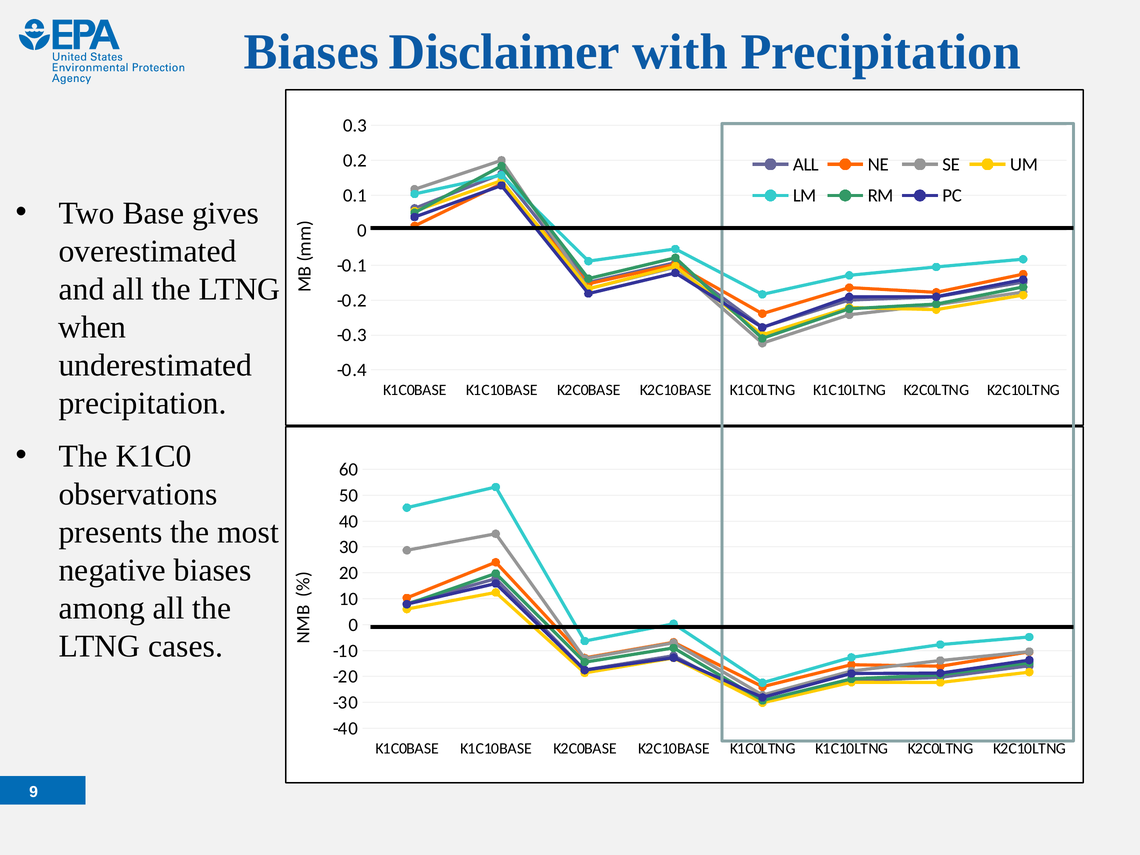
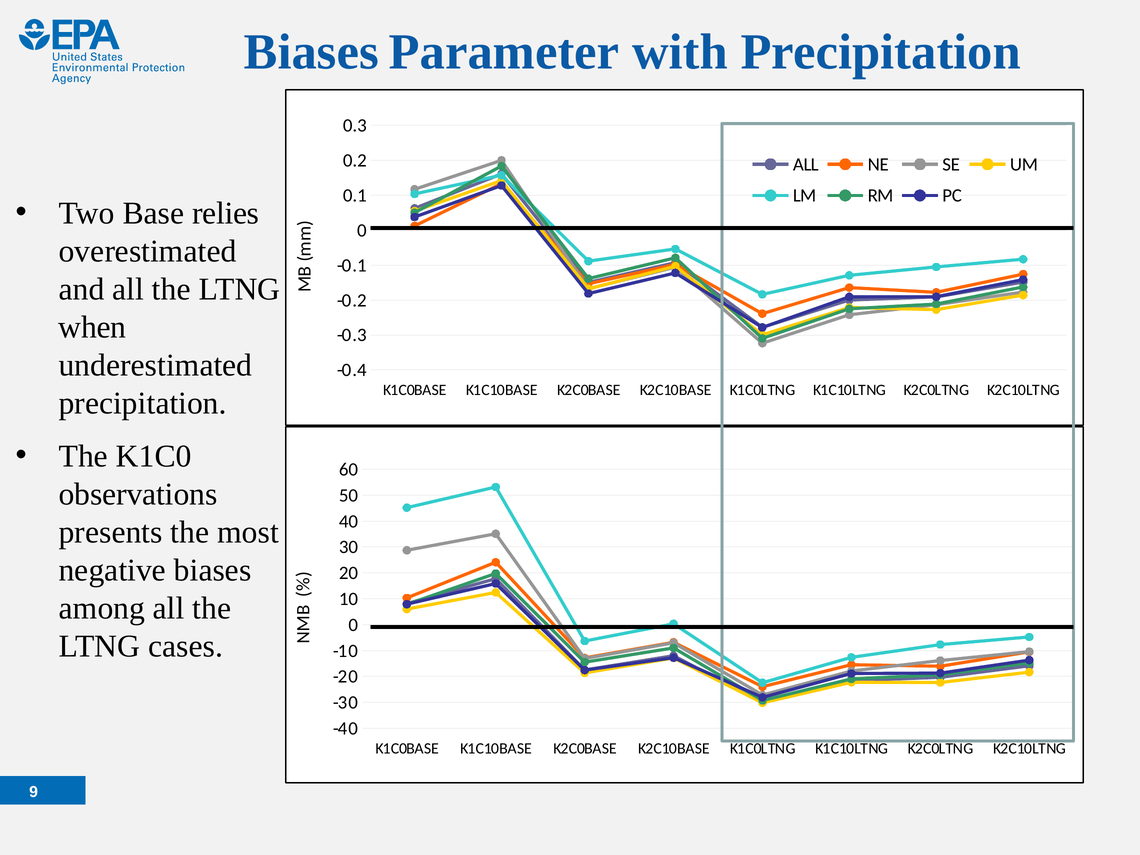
Disclaimer: Disclaimer -> Parameter
gives: gives -> relies
